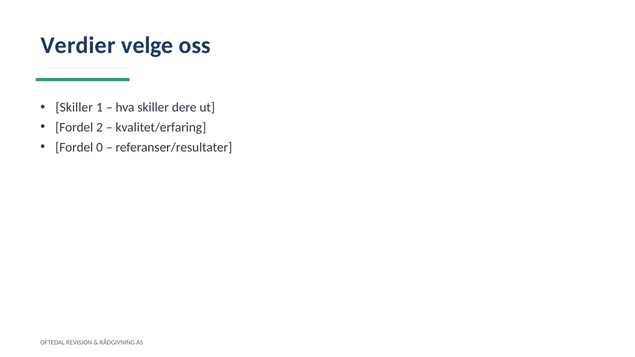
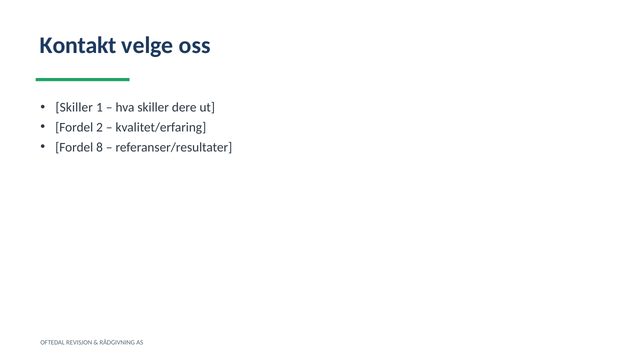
Verdier: Verdier -> Kontakt
0: 0 -> 8
